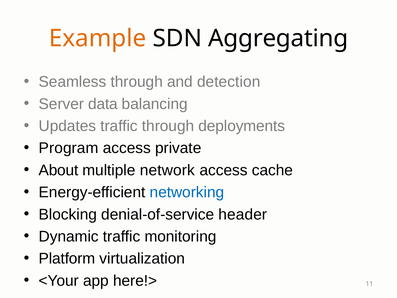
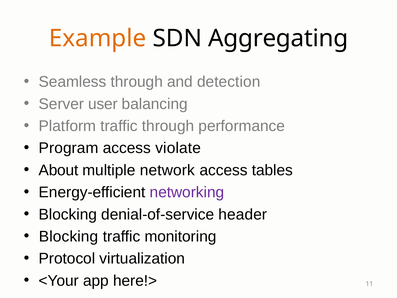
data: data -> user
Updates: Updates -> Platform
deployments: deployments -> performance
private: private -> violate
cache: cache -> tables
networking colour: blue -> purple
Dynamic at (69, 236): Dynamic -> Blocking
Platform: Platform -> Protocol
